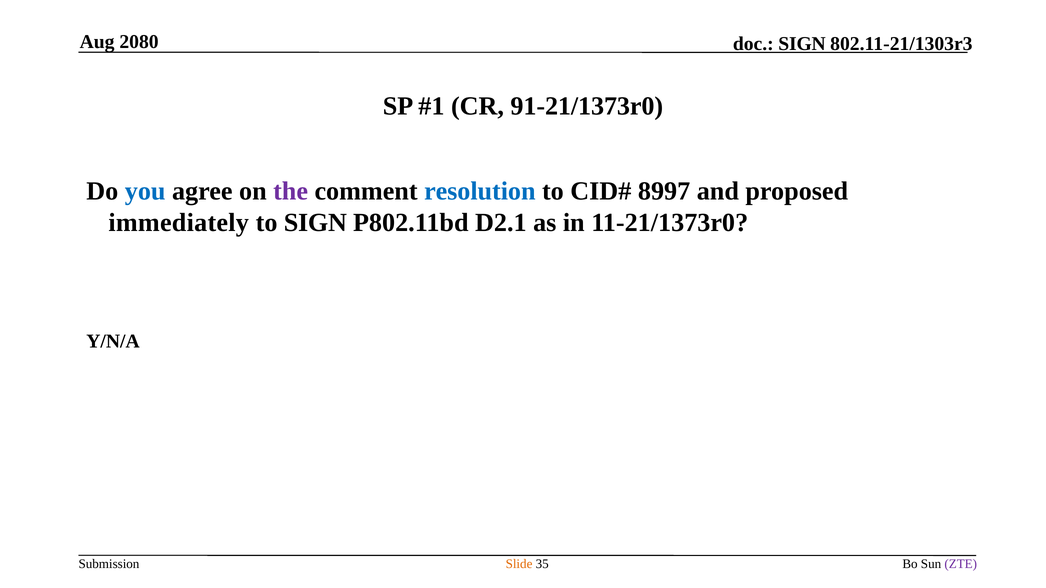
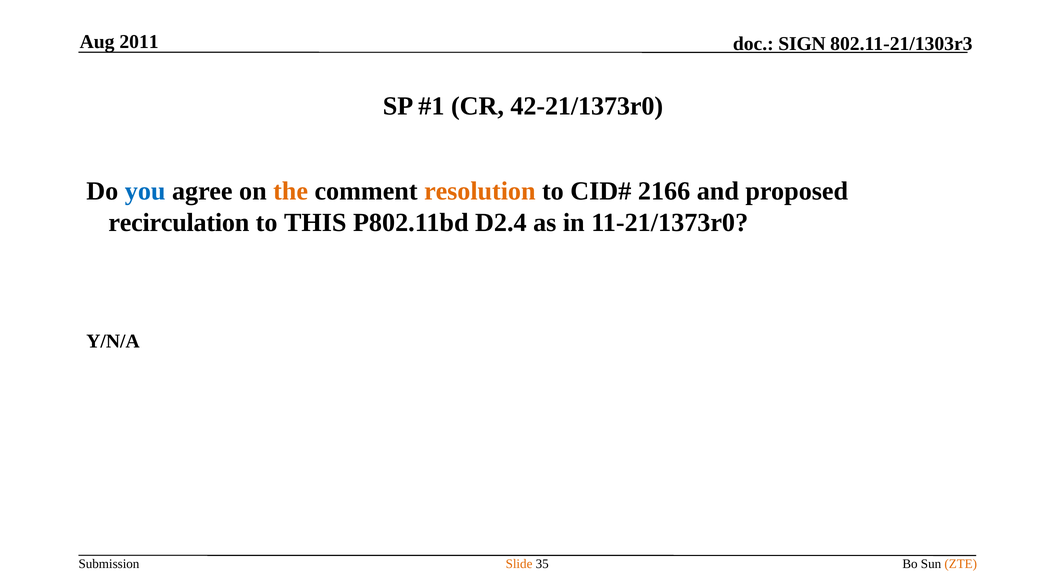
2080: 2080 -> 2011
91-21/1373r0: 91-21/1373r0 -> 42-21/1373r0
the colour: purple -> orange
resolution colour: blue -> orange
8997: 8997 -> 2166
immediately: immediately -> recirculation
to SIGN: SIGN -> THIS
D2.1: D2.1 -> D2.4
ZTE colour: purple -> orange
